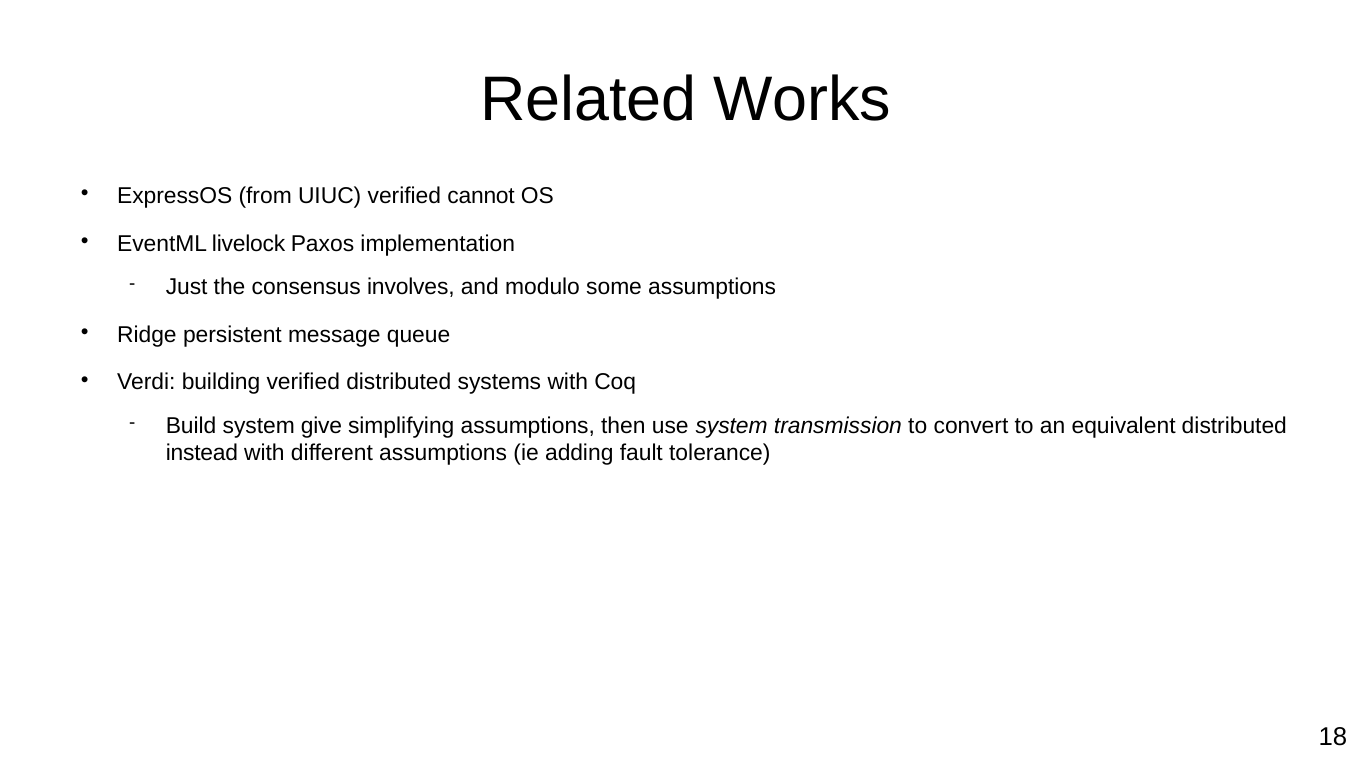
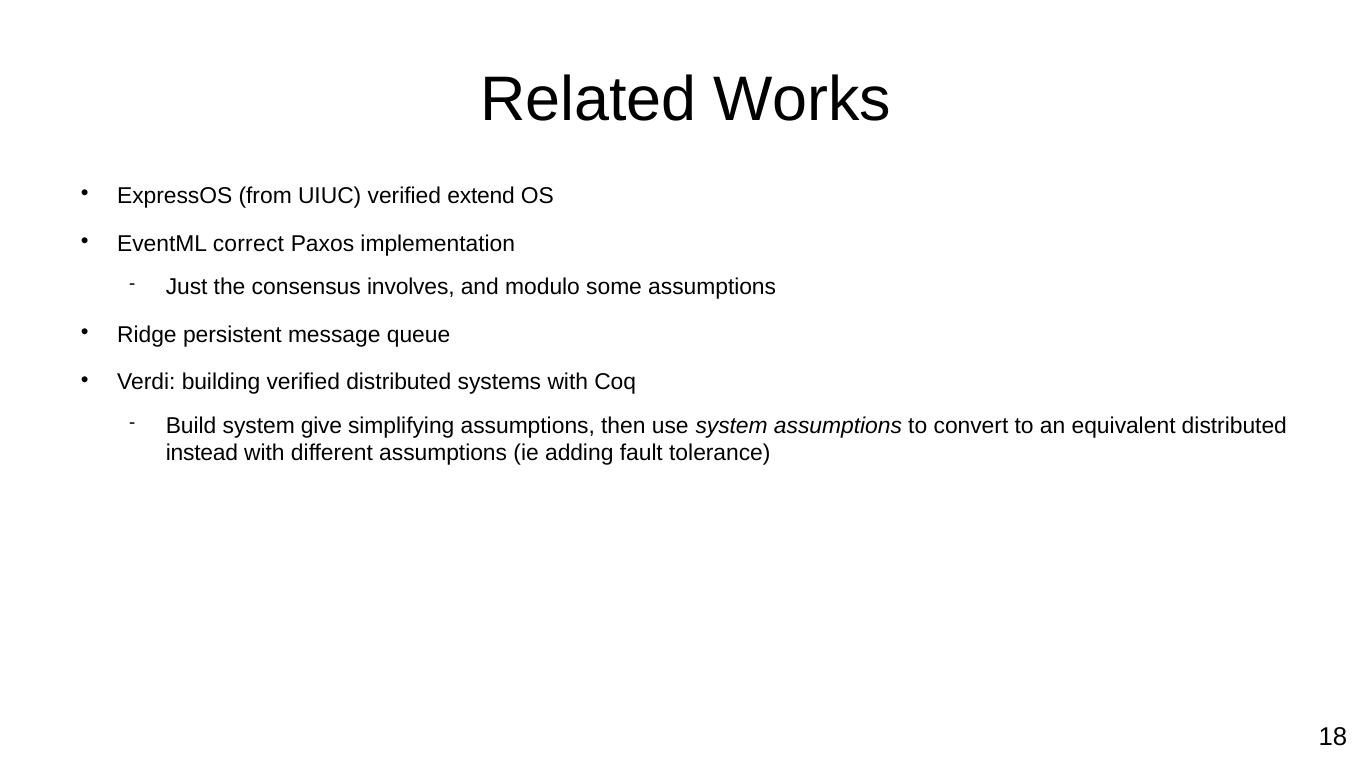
cannot: cannot -> extend
livelock: livelock -> correct
system transmission: transmission -> assumptions
